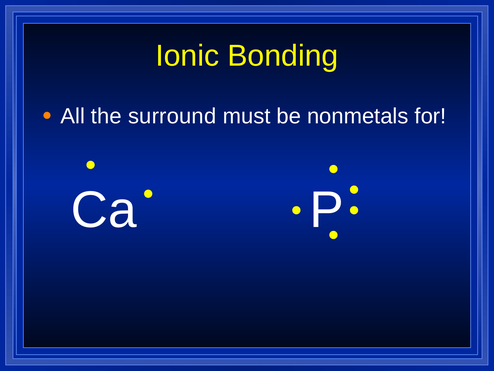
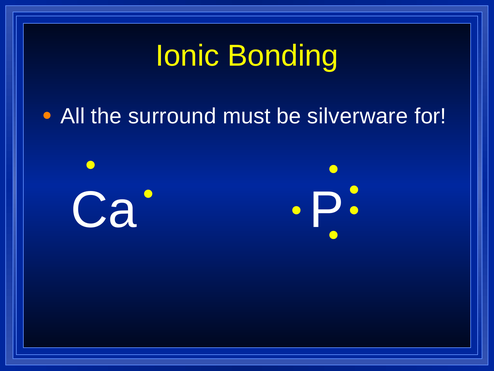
nonmetals: nonmetals -> silverware
